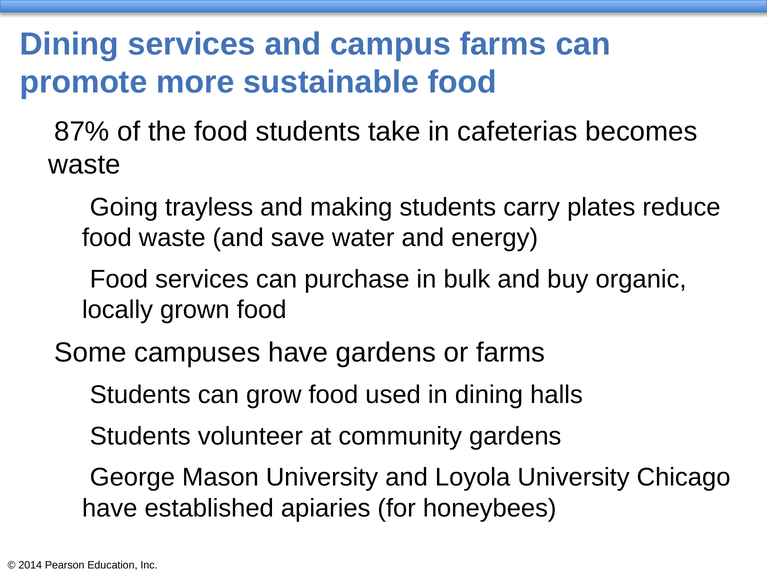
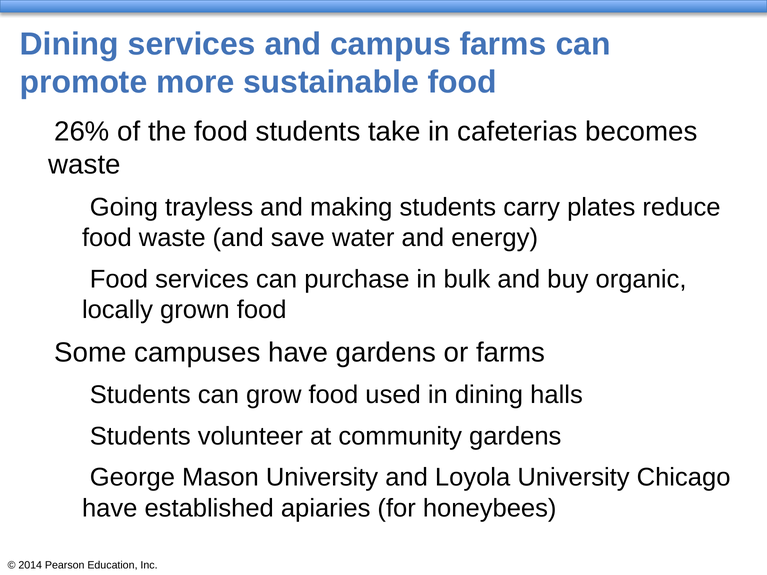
87%: 87% -> 26%
